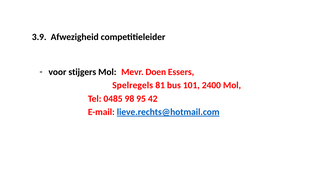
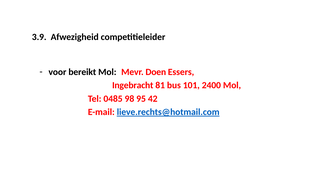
stijgers: stijgers -> bereikt
Spelregels: Spelregels -> Ingebracht
